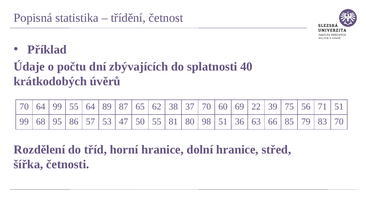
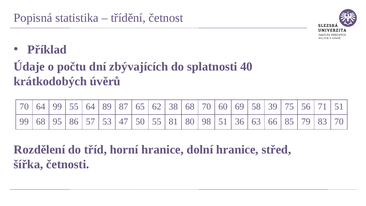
38 37: 37 -> 68
22: 22 -> 58
